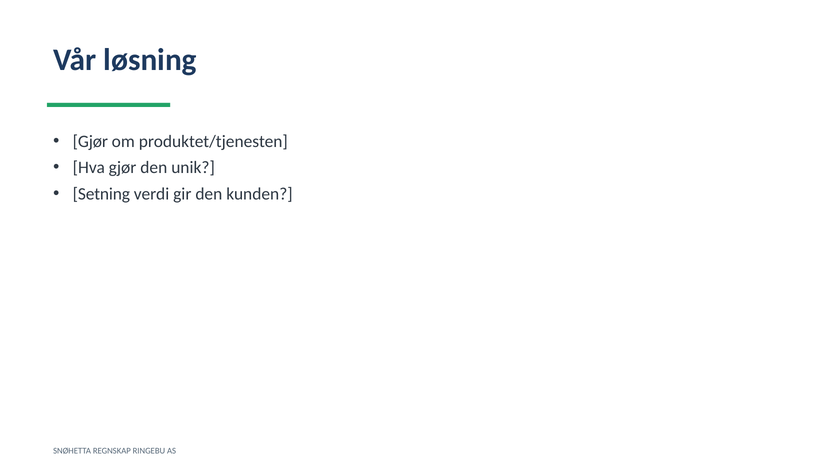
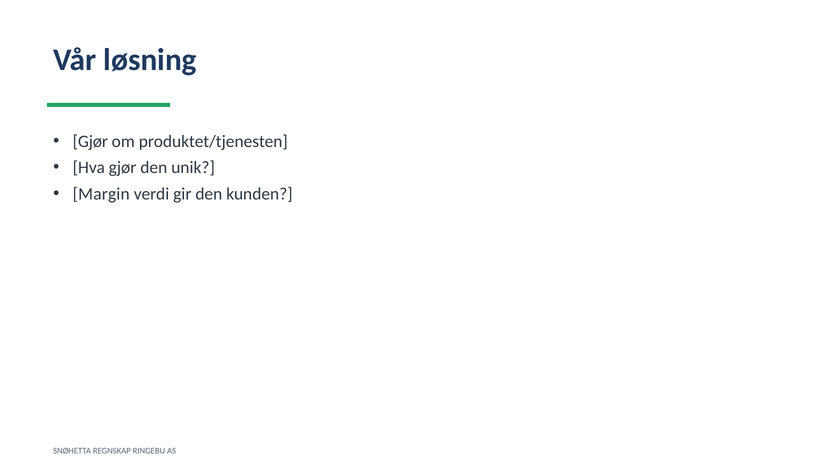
Setning: Setning -> Margin
